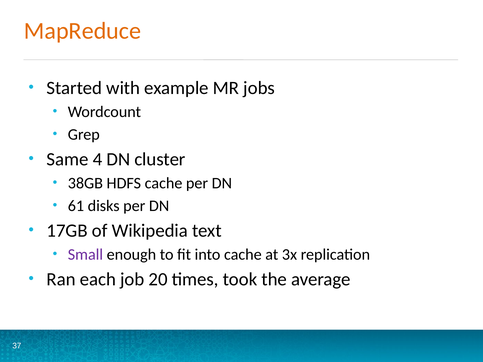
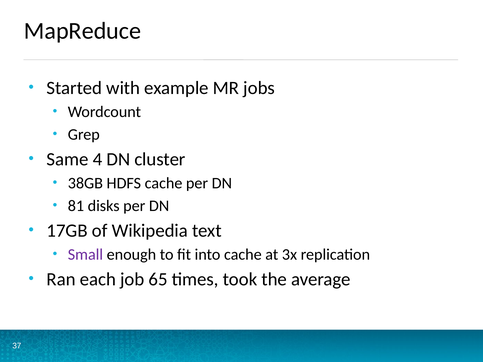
MapReduce colour: orange -> black
61: 61 -> 81
20: 20 -> 65
